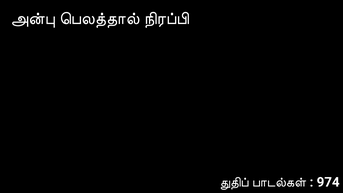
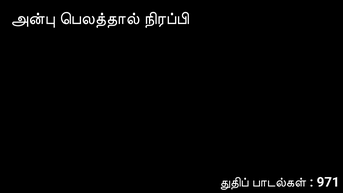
974: 974 -> 971
